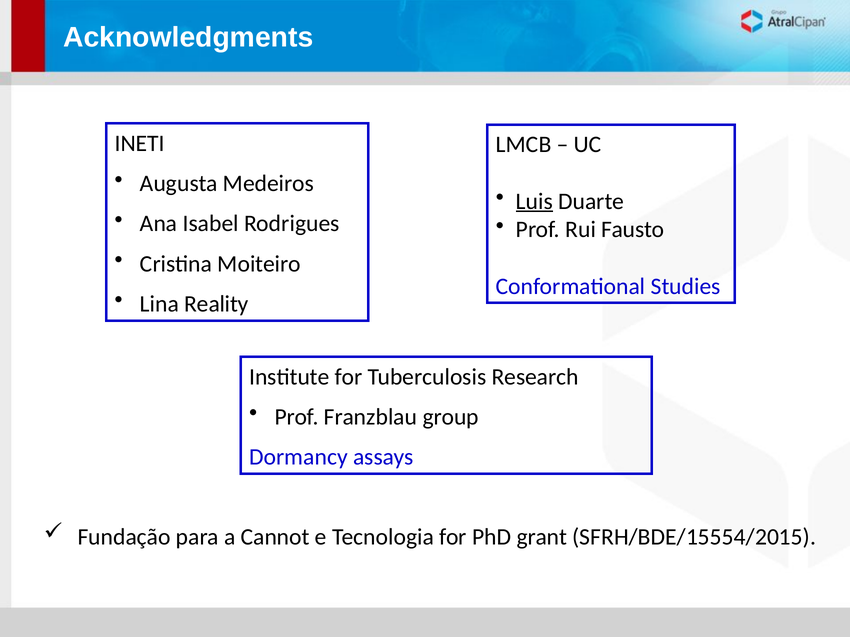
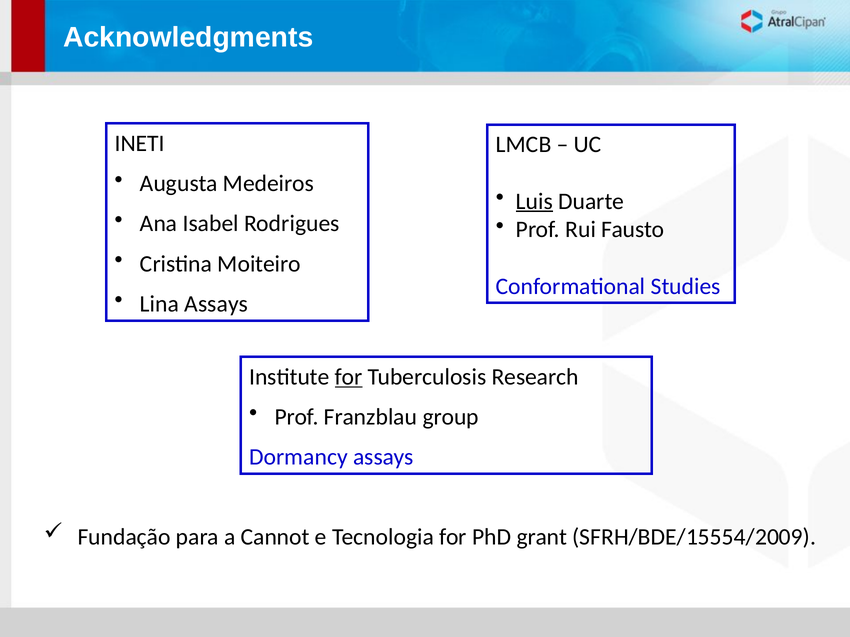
Lina Reality: Reality -> Assays
for at (349, 377) underline: none -> present
SFRH/BDE/15554/2015: SFRH/BDE/15554/2015 -> SFRH/BDE/15554/2009
